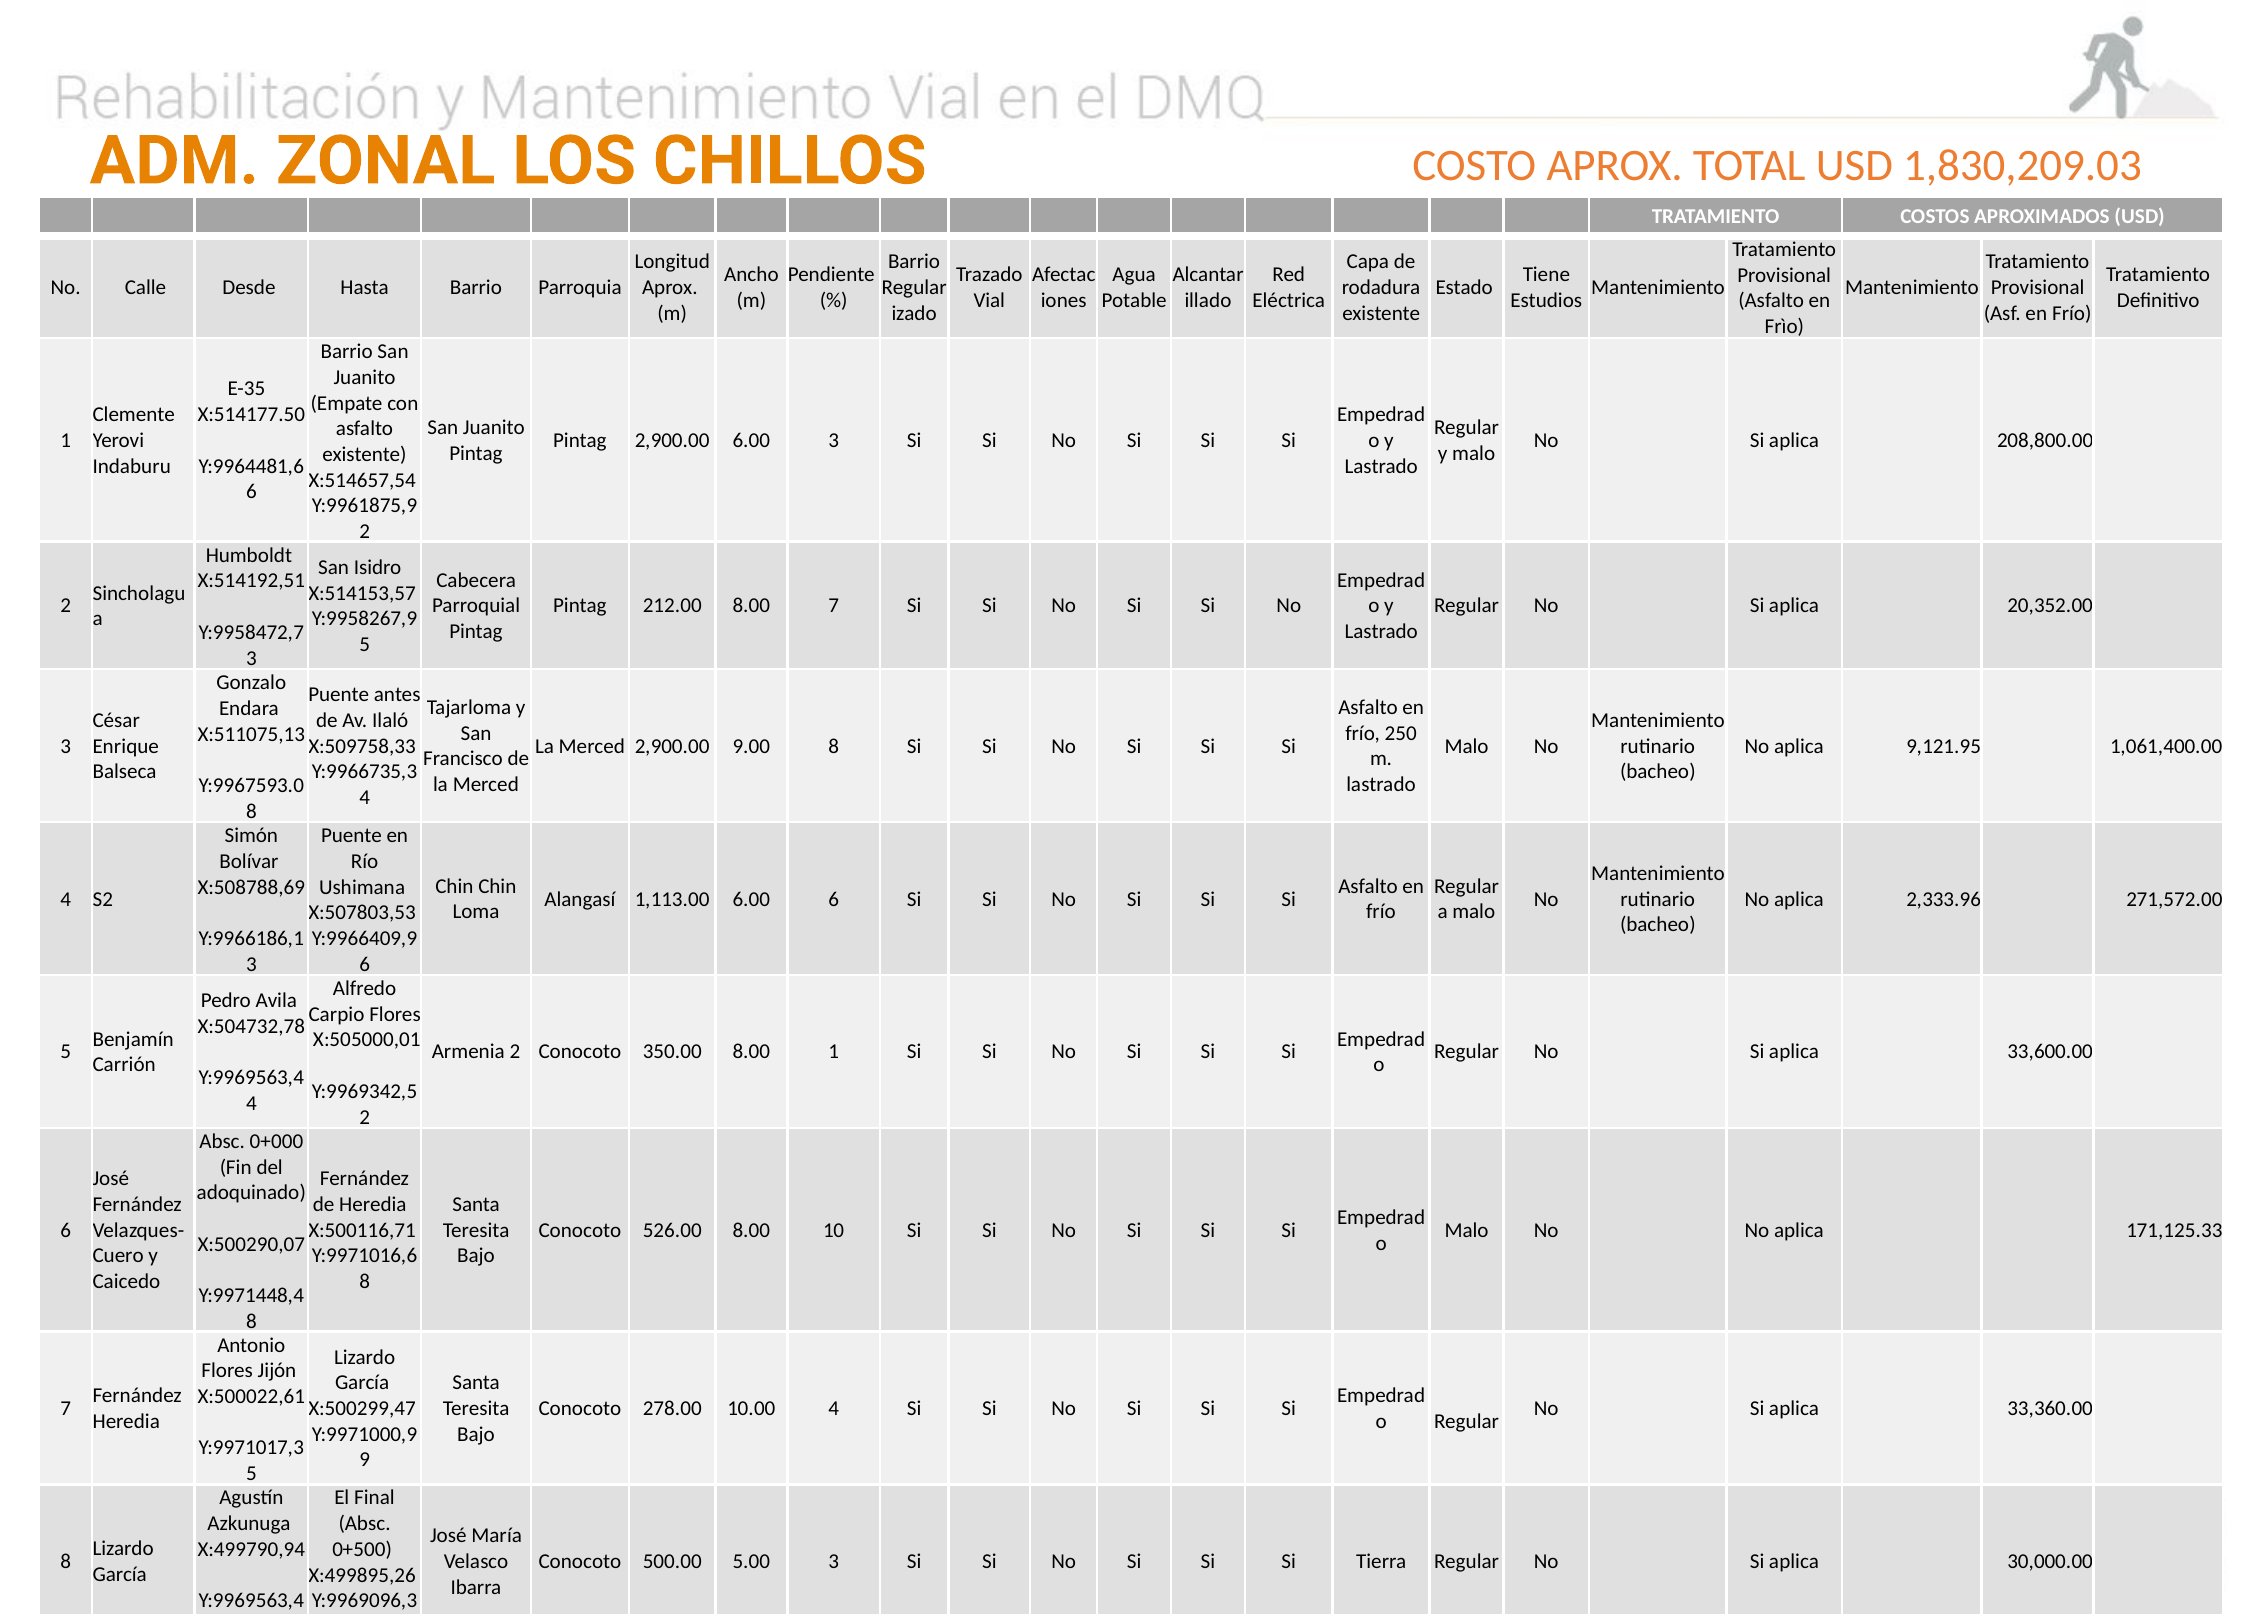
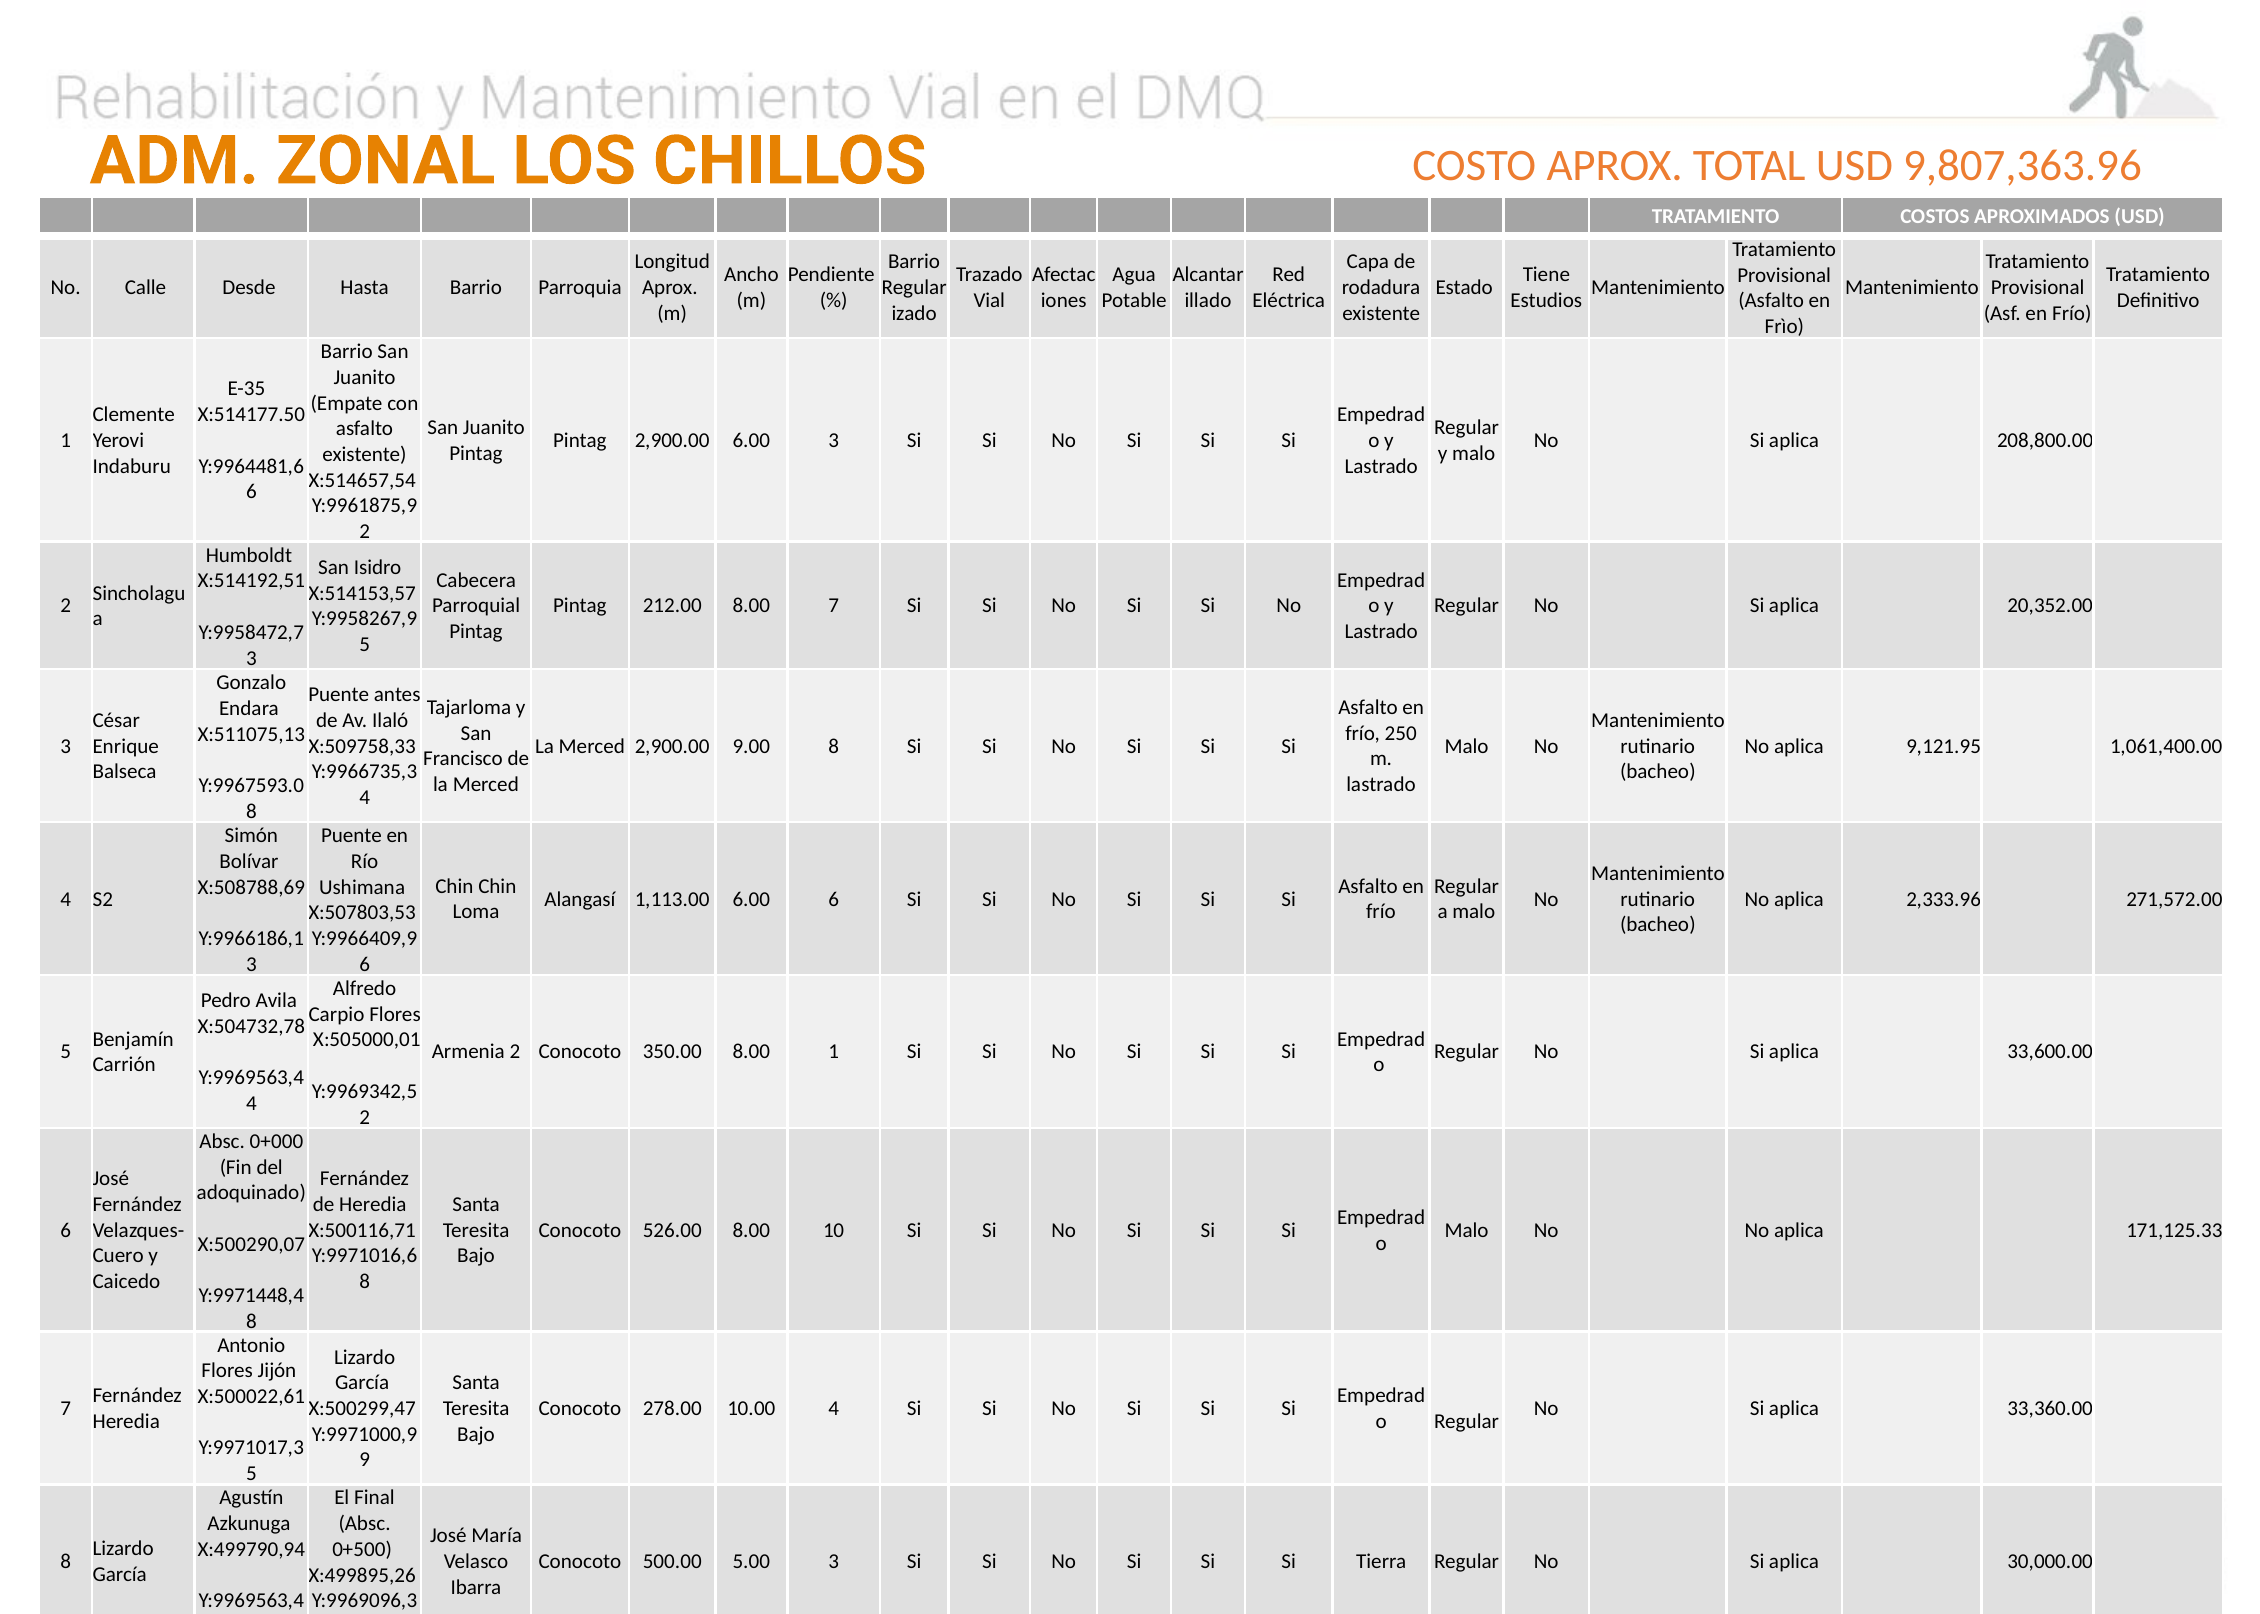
1,830,209.03: 1,830,209.03 -> 9,807,363.96
